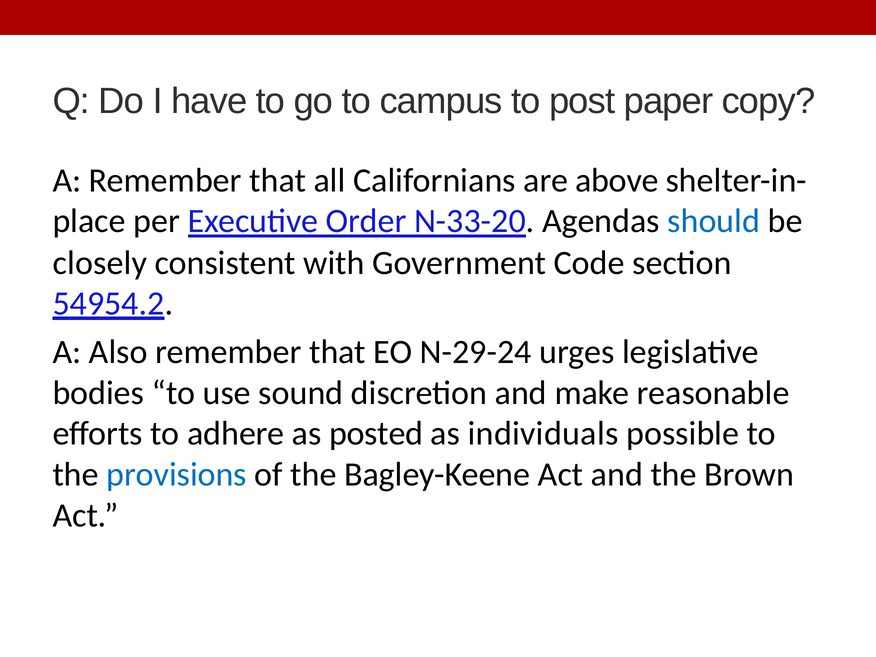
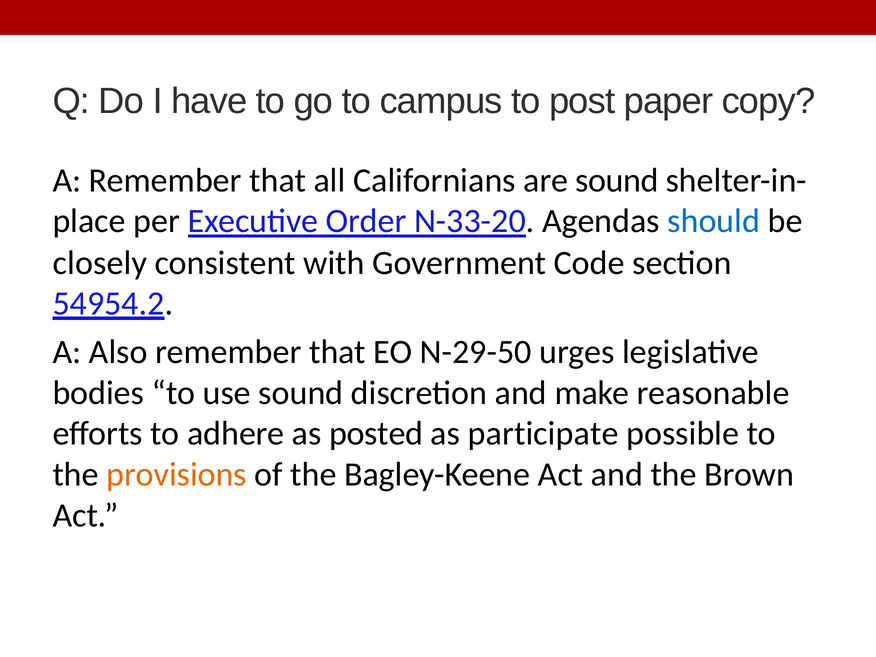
are above: above -> sound
N-29-24: N-29-24 -> N-29-50
individuals: individuals -> participate
provisions colour: blue -> orange
